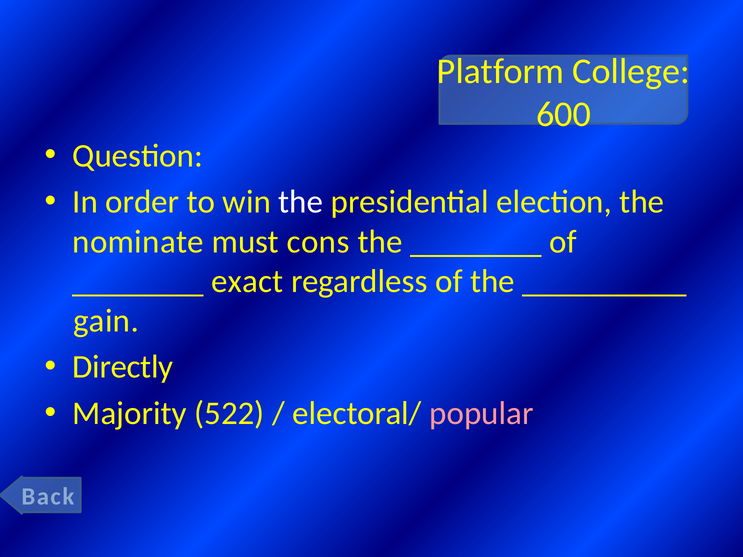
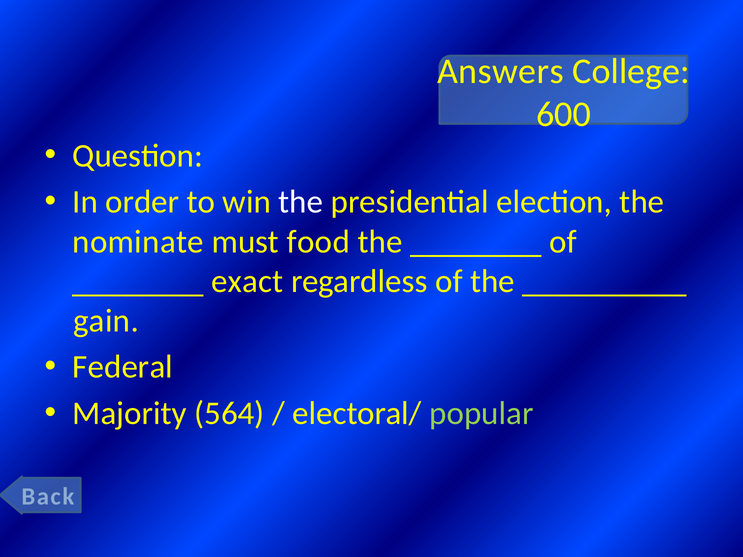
Platform: Platform -> Answers
cons: cons -> food
Directly: Directly -> Federal
522: 522 -> 564
popular colour: pink -> light green
